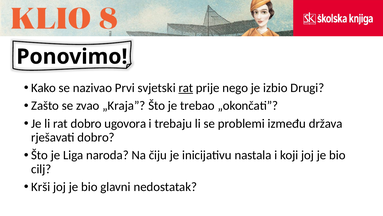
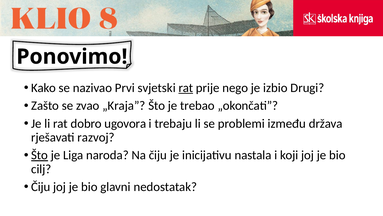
rješavati dobro: dobro -> razvoj
Što at (40, 155) underline: none -> present
Krši at (41, 186): Krši -> Čiju
